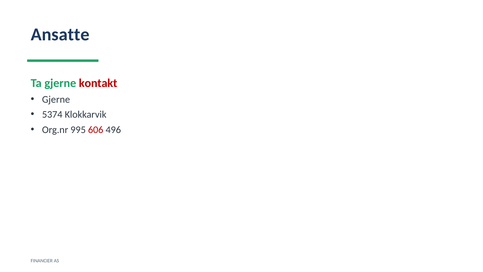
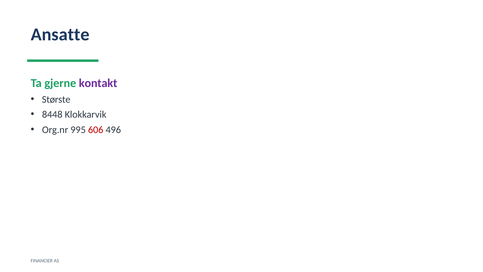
kontakt colour: red -> purple
Gjerne at (56, 99): Gjerne -> Største
5374: 5374 -> 8448
